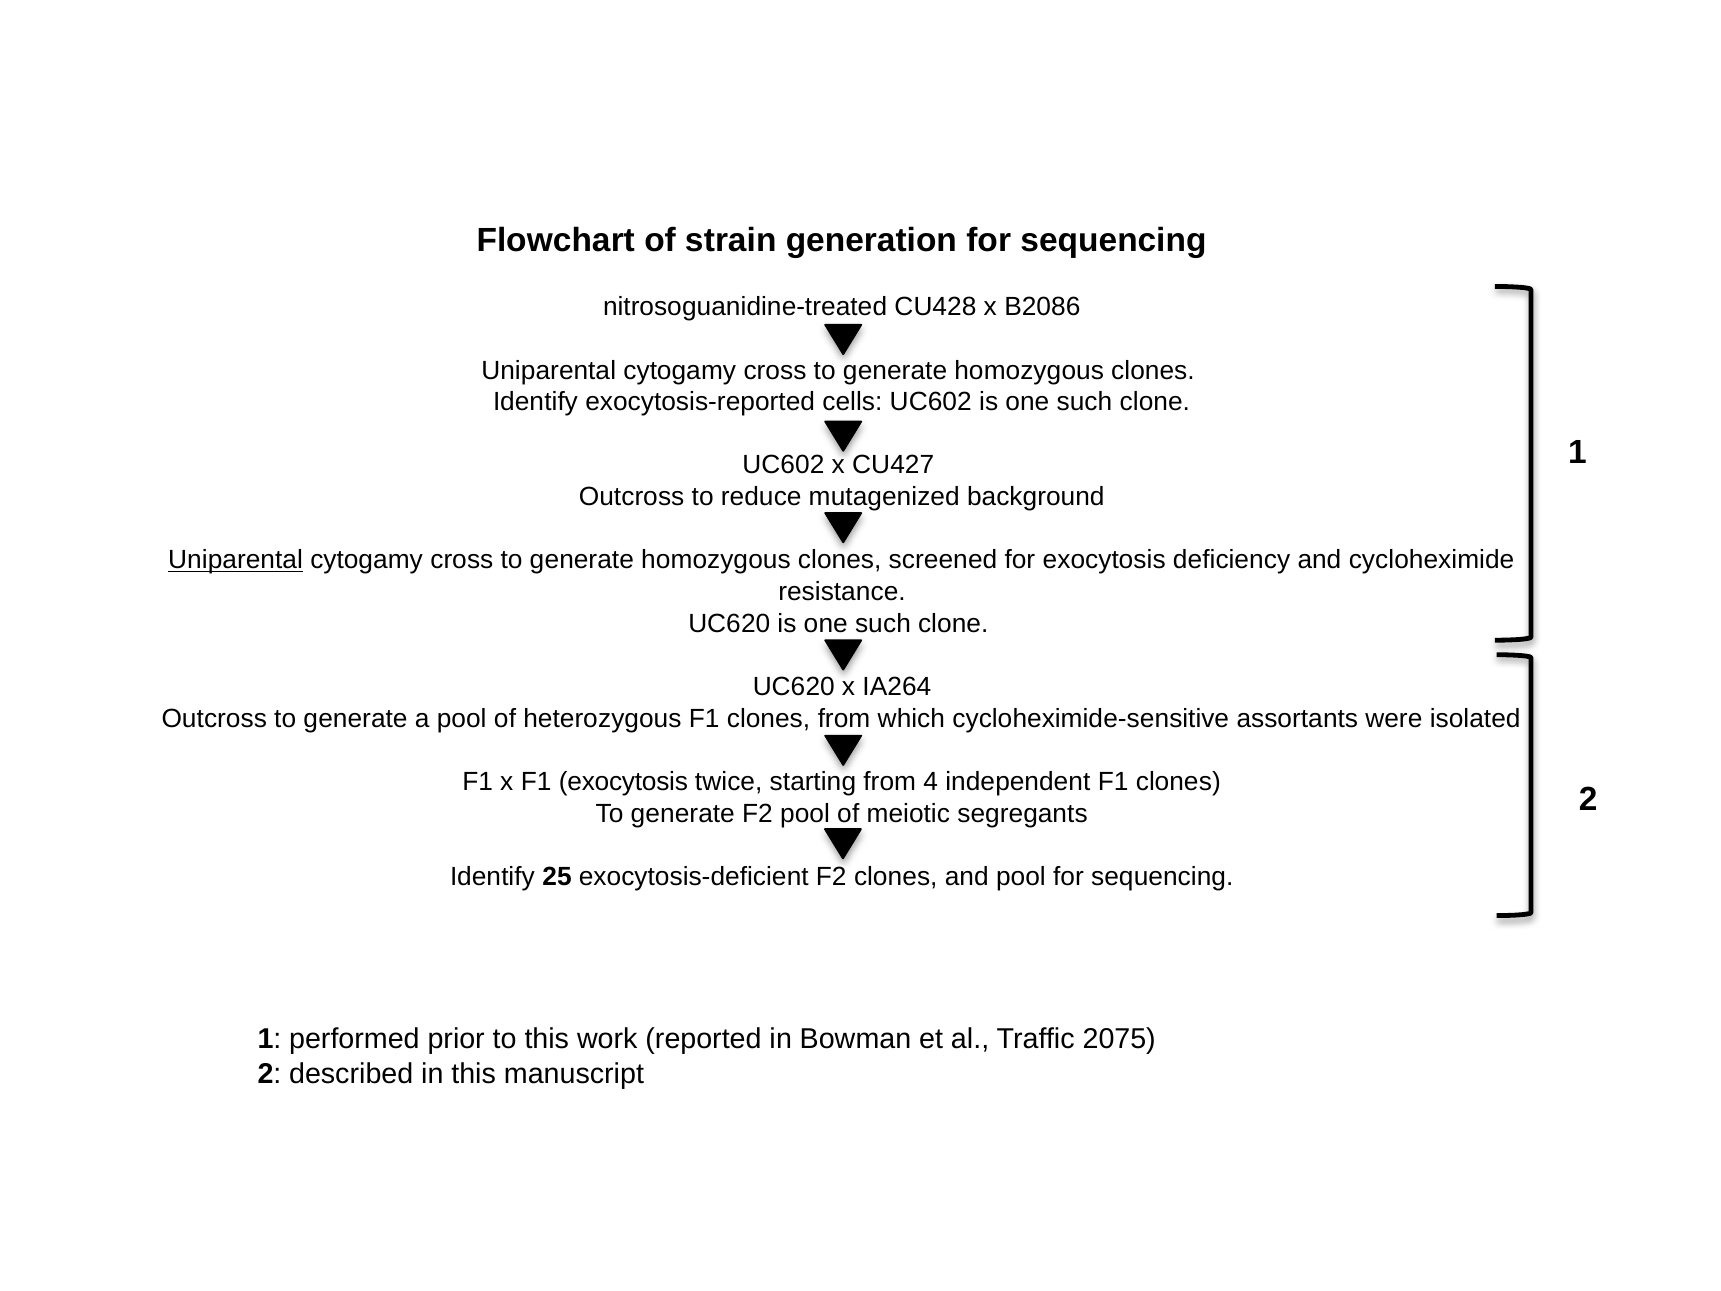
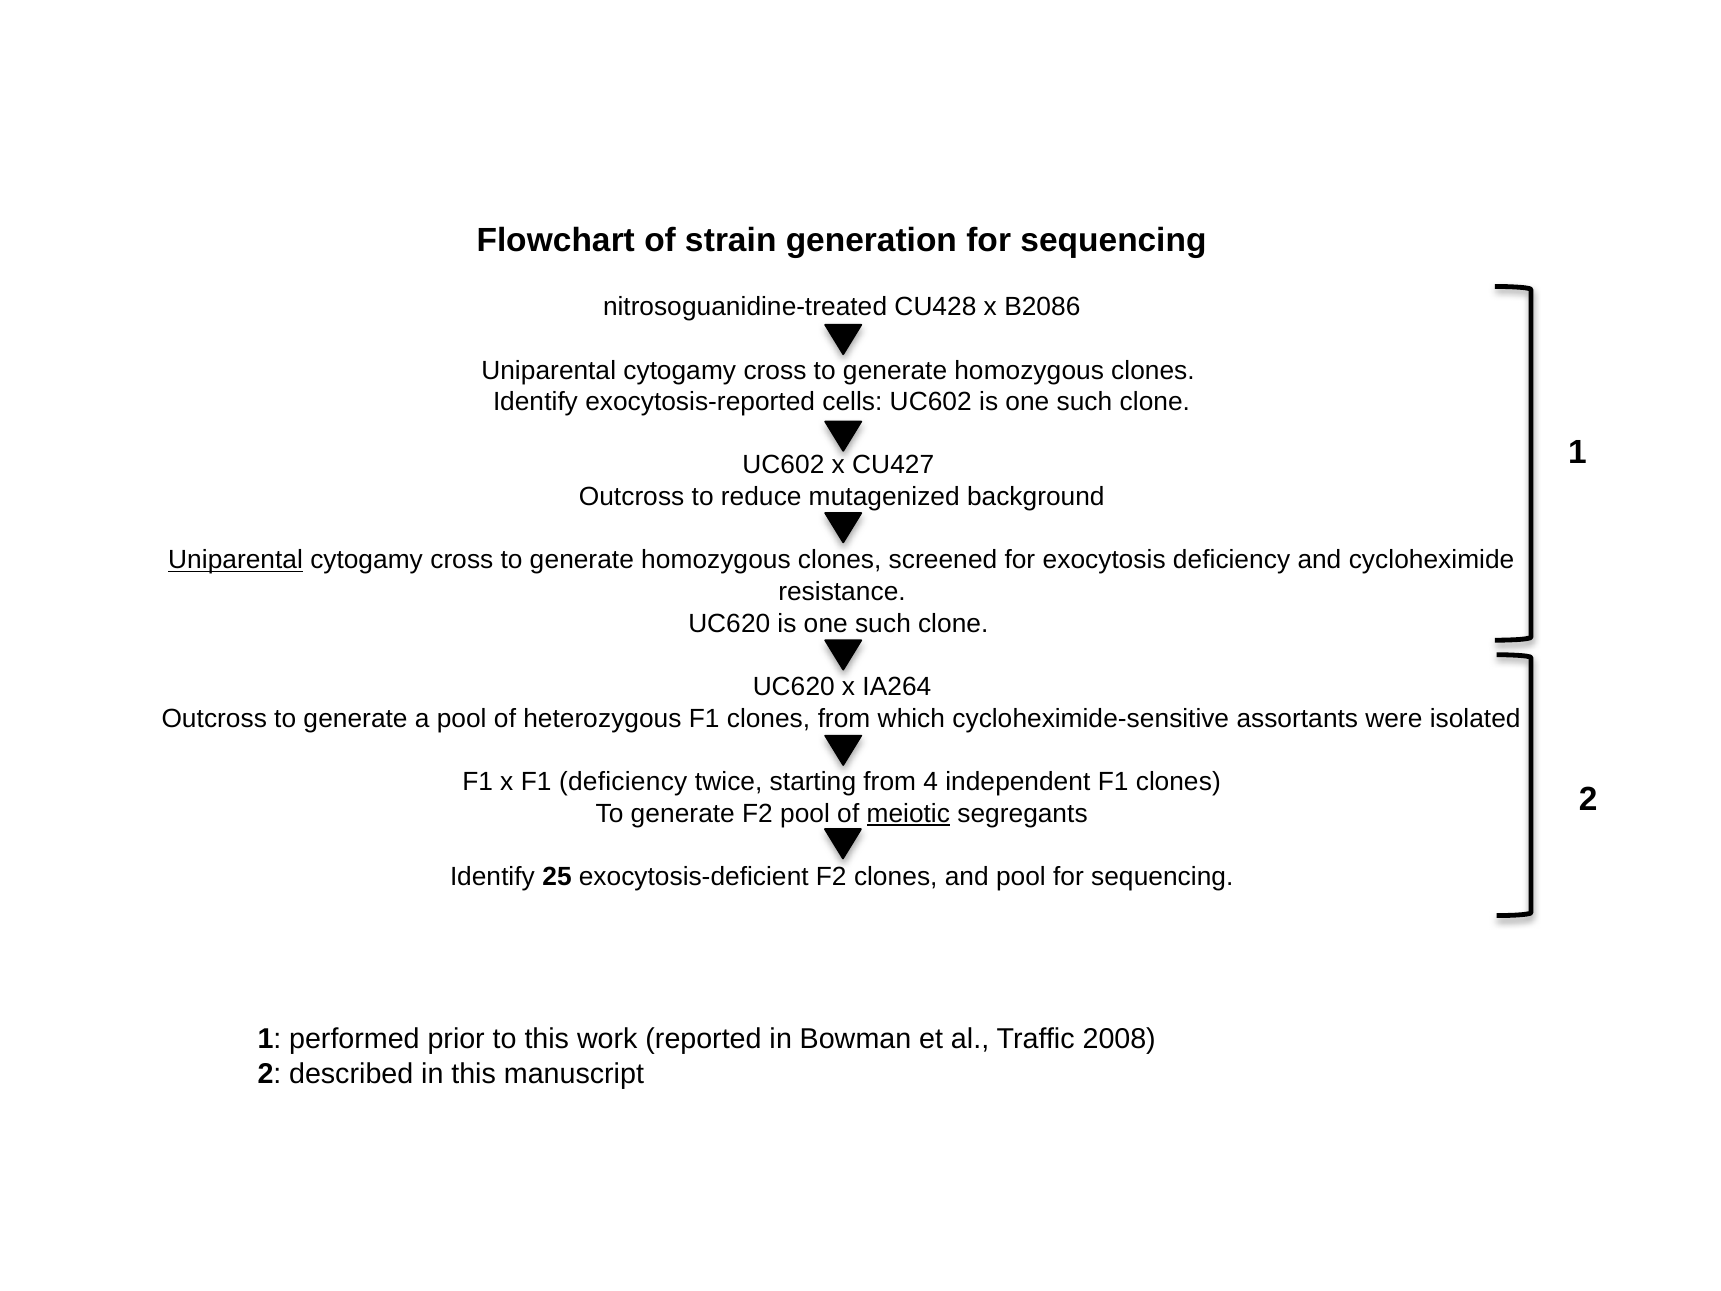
F1 exocytosis: exocytosis -> deficiency
meiotic underline: none -> present
2075: 2075 -> 2008
